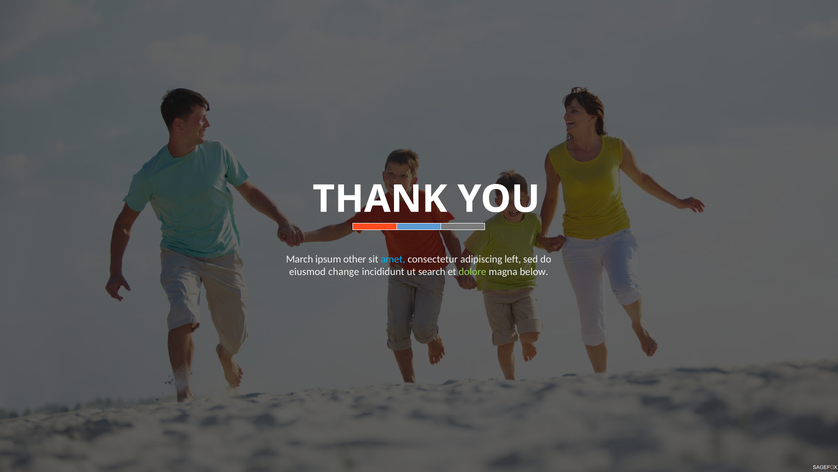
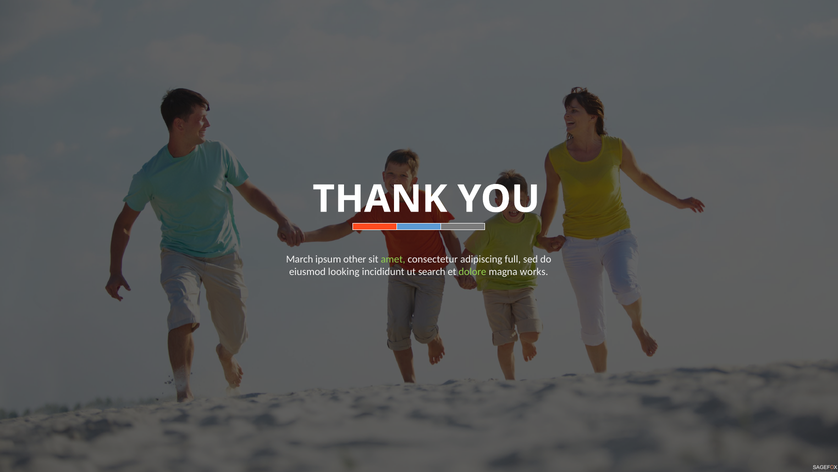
amet colour: light blue -> light green
left: left -> full
change: change -> looking
below: below -> works
